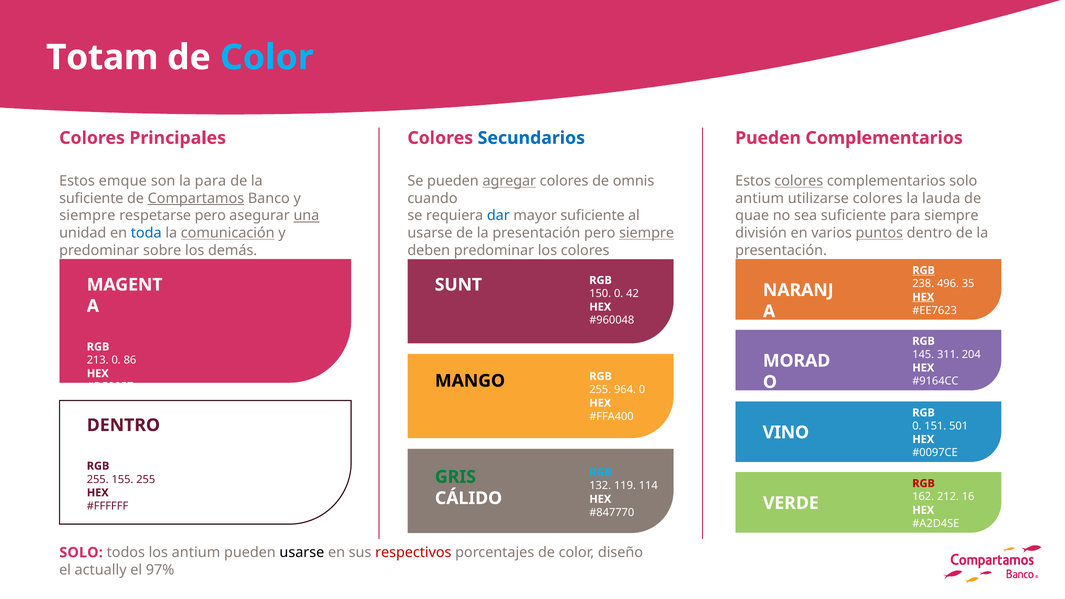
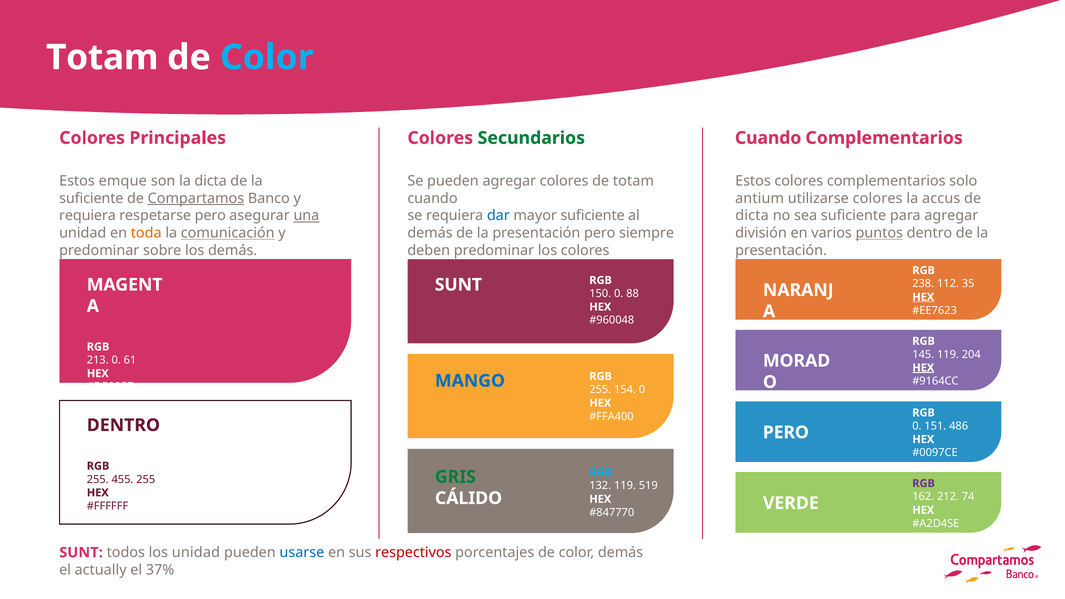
Secundarios colour: blue -> green
Pueden at (768, 138): Pueden -> Cuando
la para: para -> dicta
agregar at (509, 181) underline: present -> none
de omnis: omnis -> totam
colores at (799, 181) underline: present -> none
lauda: lauda -> accus
siempre at (87, 216): siempre -> requiera
quae at (752, 216): quae -> dicta
para siempre: siempre -> agregar
toda colour: blue -> orange
usarse at (430, 233): usarse -> demás
siempre at (647, 233) underline: present -> none
RGB at (924, 270) underline: present -> none
496: 496 -> 112
42: 42 -> 88
145 311: 311 -> 119
86: 86 -> 61
HEX at (923, 368) underline: none -> present
MANGO colour: black -> blue
964: 964 -> 154
501: 501 -> 486
VINO at (786, 432): VINO -> PERO
155: 155 -> 455
RGB at (924, 483) colour: red -> purple
114: 114 -> 519
16: 16 -> 74
SOLO at (81, 553): SOLO -> SUNT
los antium: antium -> unidad
usarse at (302, 553) colour: black -> blue
color diseño: diseño -> demás
97%: 97% -> 37%
